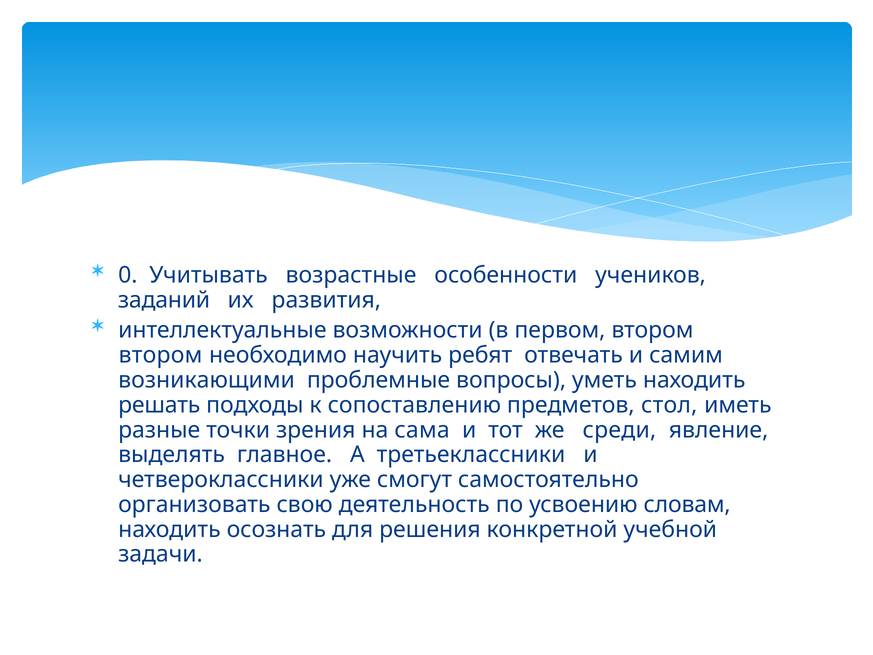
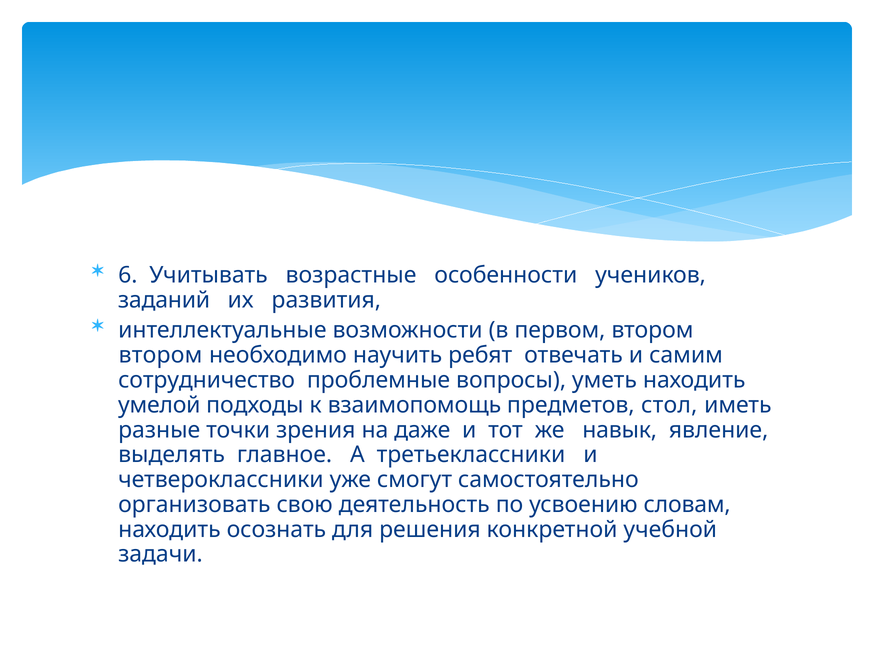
0: 0 -> 6
возникающими: возникающими -> сотрудничество
решать: решать -> умелой
сопоставлению: сопоставлению -> взаимопомощь
сама: сама -> даже
среди: среди -> навык
